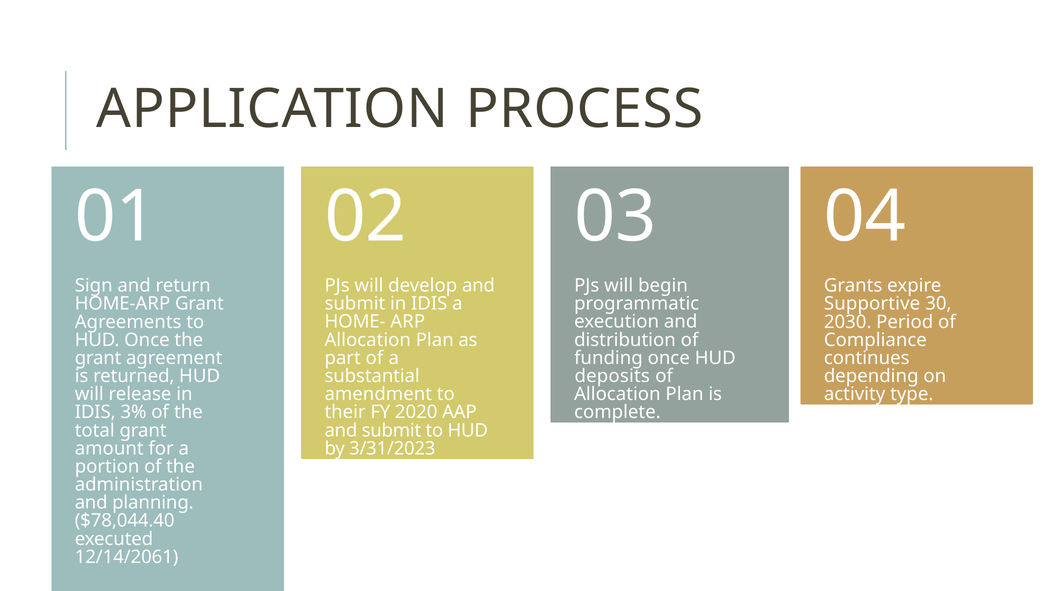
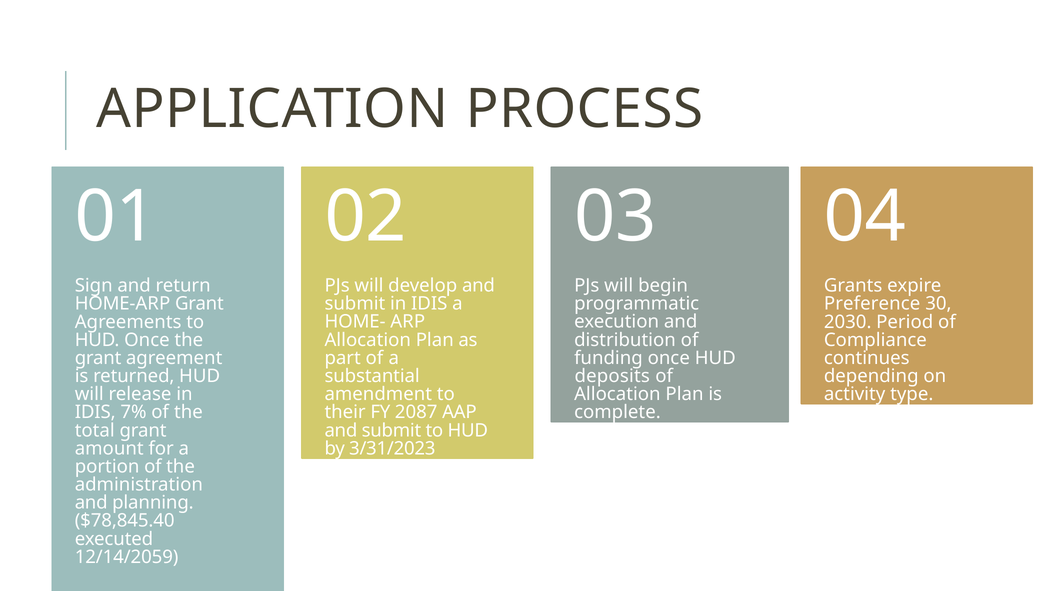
Supportive: Supportive -> Preference
3%: 3% -> 7%
2020: 2020 -> 2087
$78,044.40: $78,044.40 -> $78,845.40
12/14/2061: 12/14/2061 -> 12/14/2059
